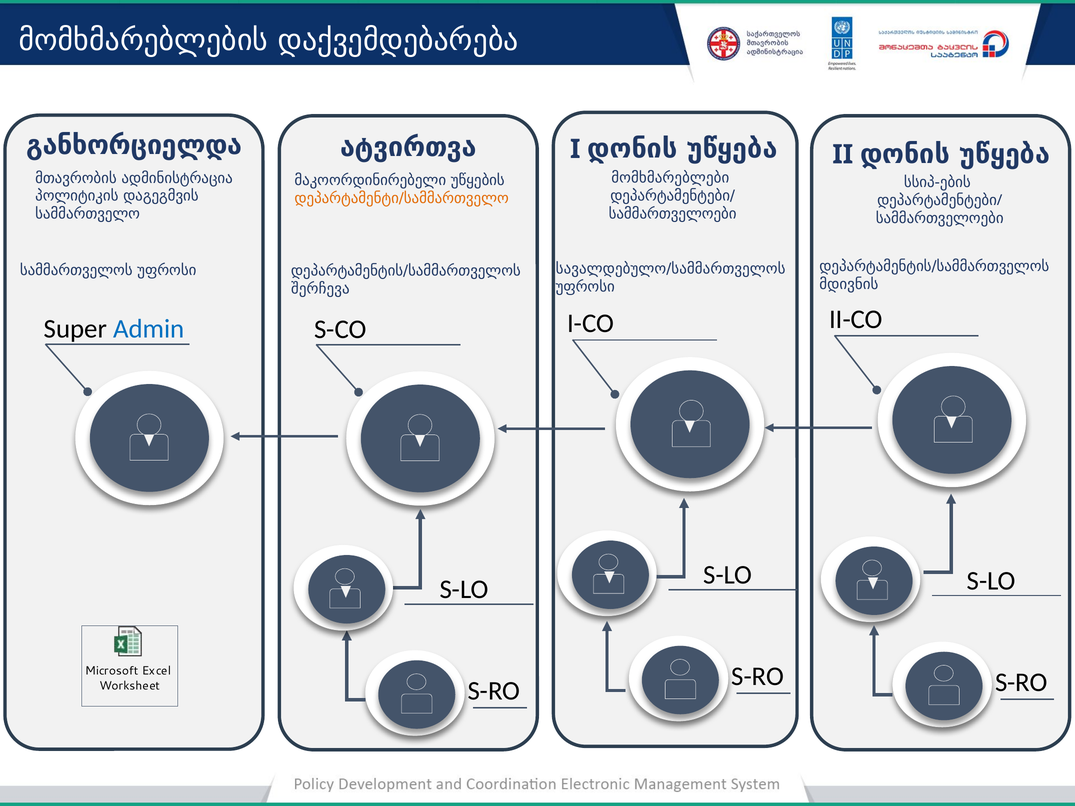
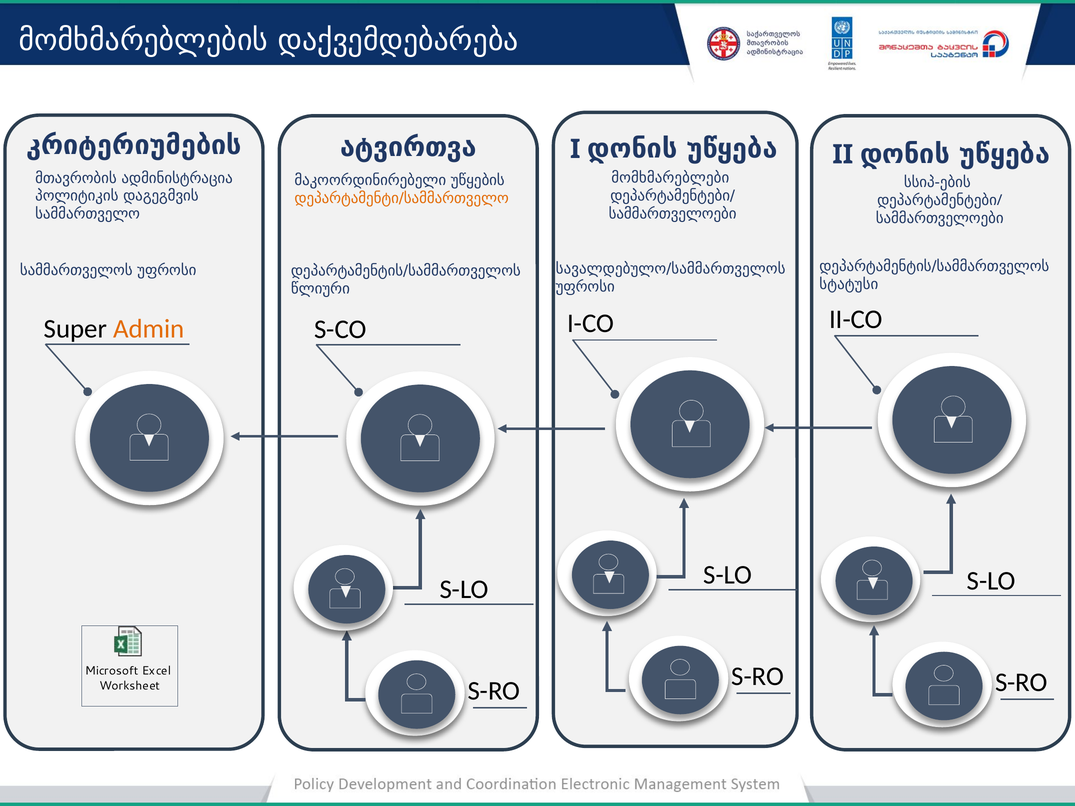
განხორციელდა: განხორციელდა -> კრიტერიუმების
მდივნის: მდივნის -> სტატუსი
შერჩევა: შერჩევა -> წლიური
Admin colour: blue -> orange
